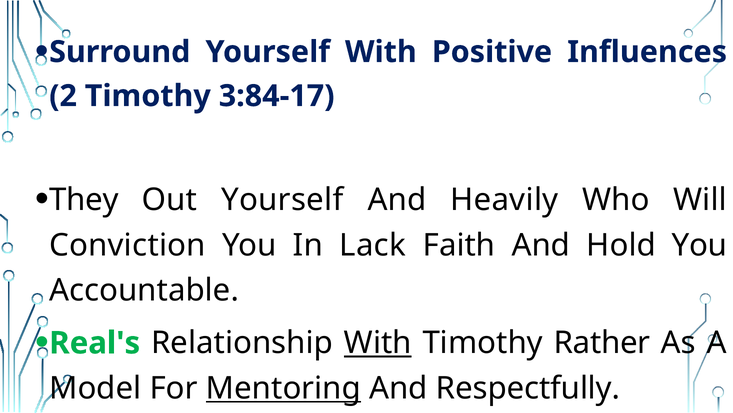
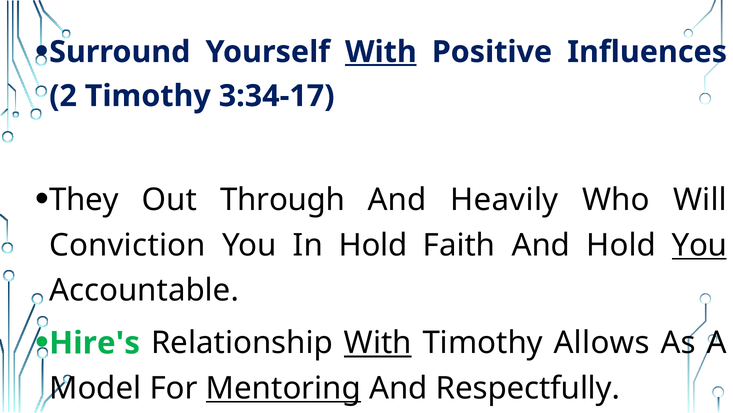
With at (381, 52) underline: none -> present
3:84-17: 3:84-17 -> 3:34-17
Out Yourself: Yourself -> Through
In Lack: Lack -> Hold
You at (700, 245) underline: none -> present
Real's: Real's -> Hire's
Rather: Rather -> Allows
